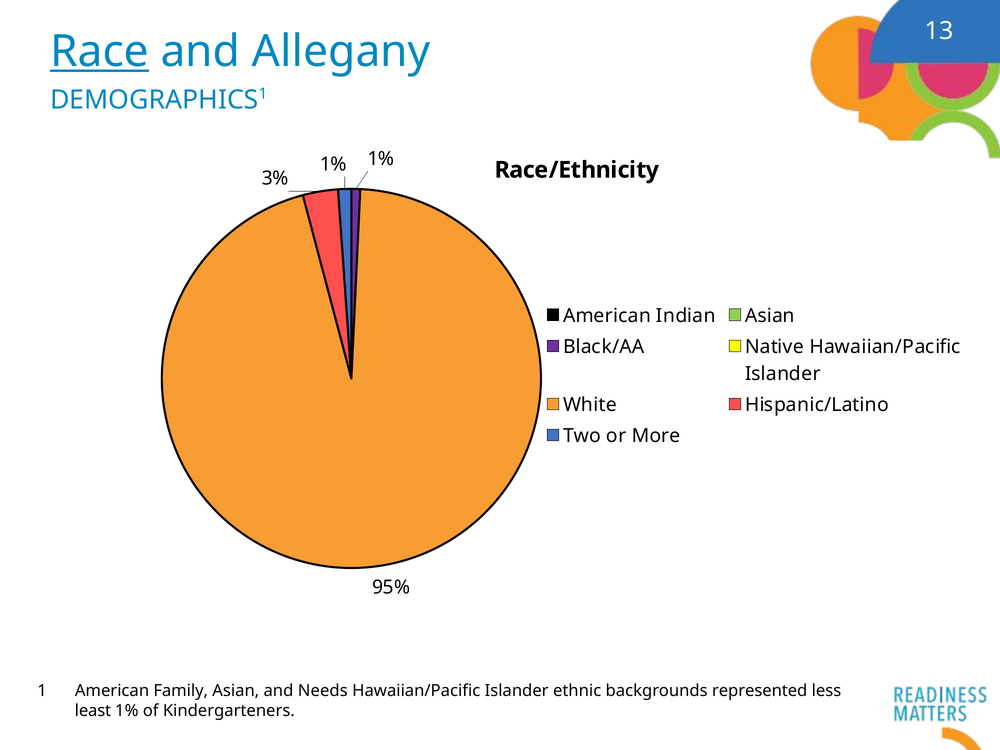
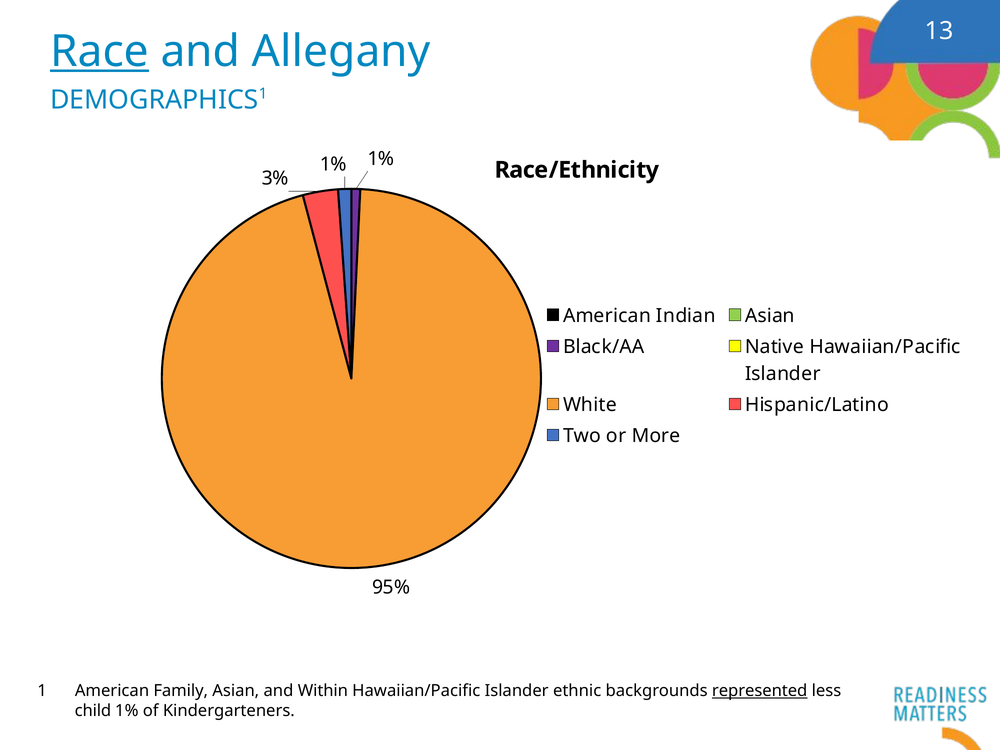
Needs: Needs -> Within
represented underline: none -> present
least: least -> child
